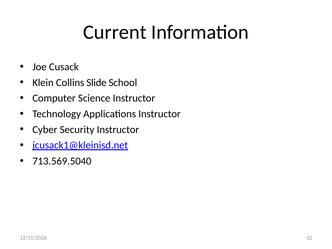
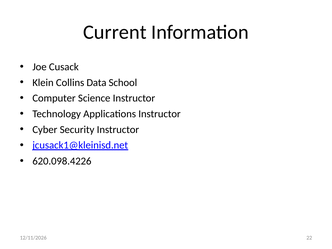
Slide: Slide -> Data
713.569.5040: 713.569.5040 -> 620.098.4226
